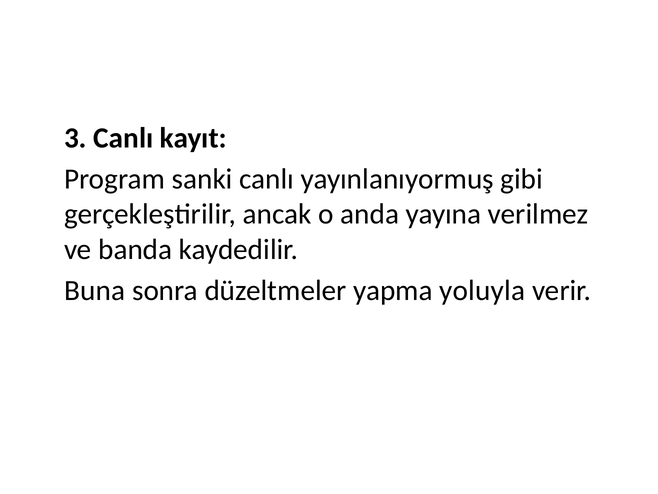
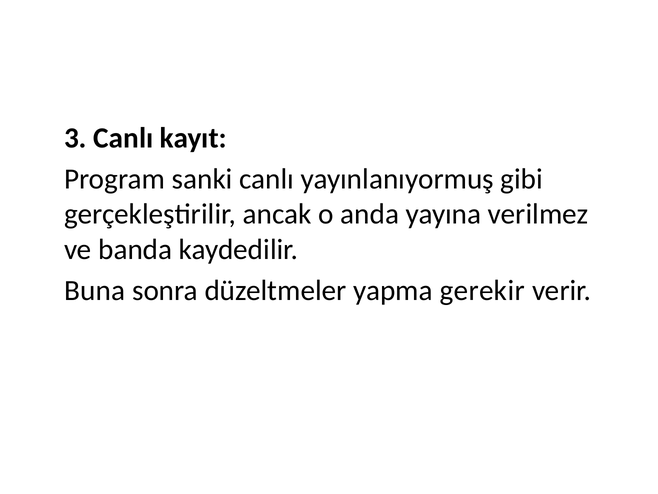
yoluyla: yoluyla -> gerekir
